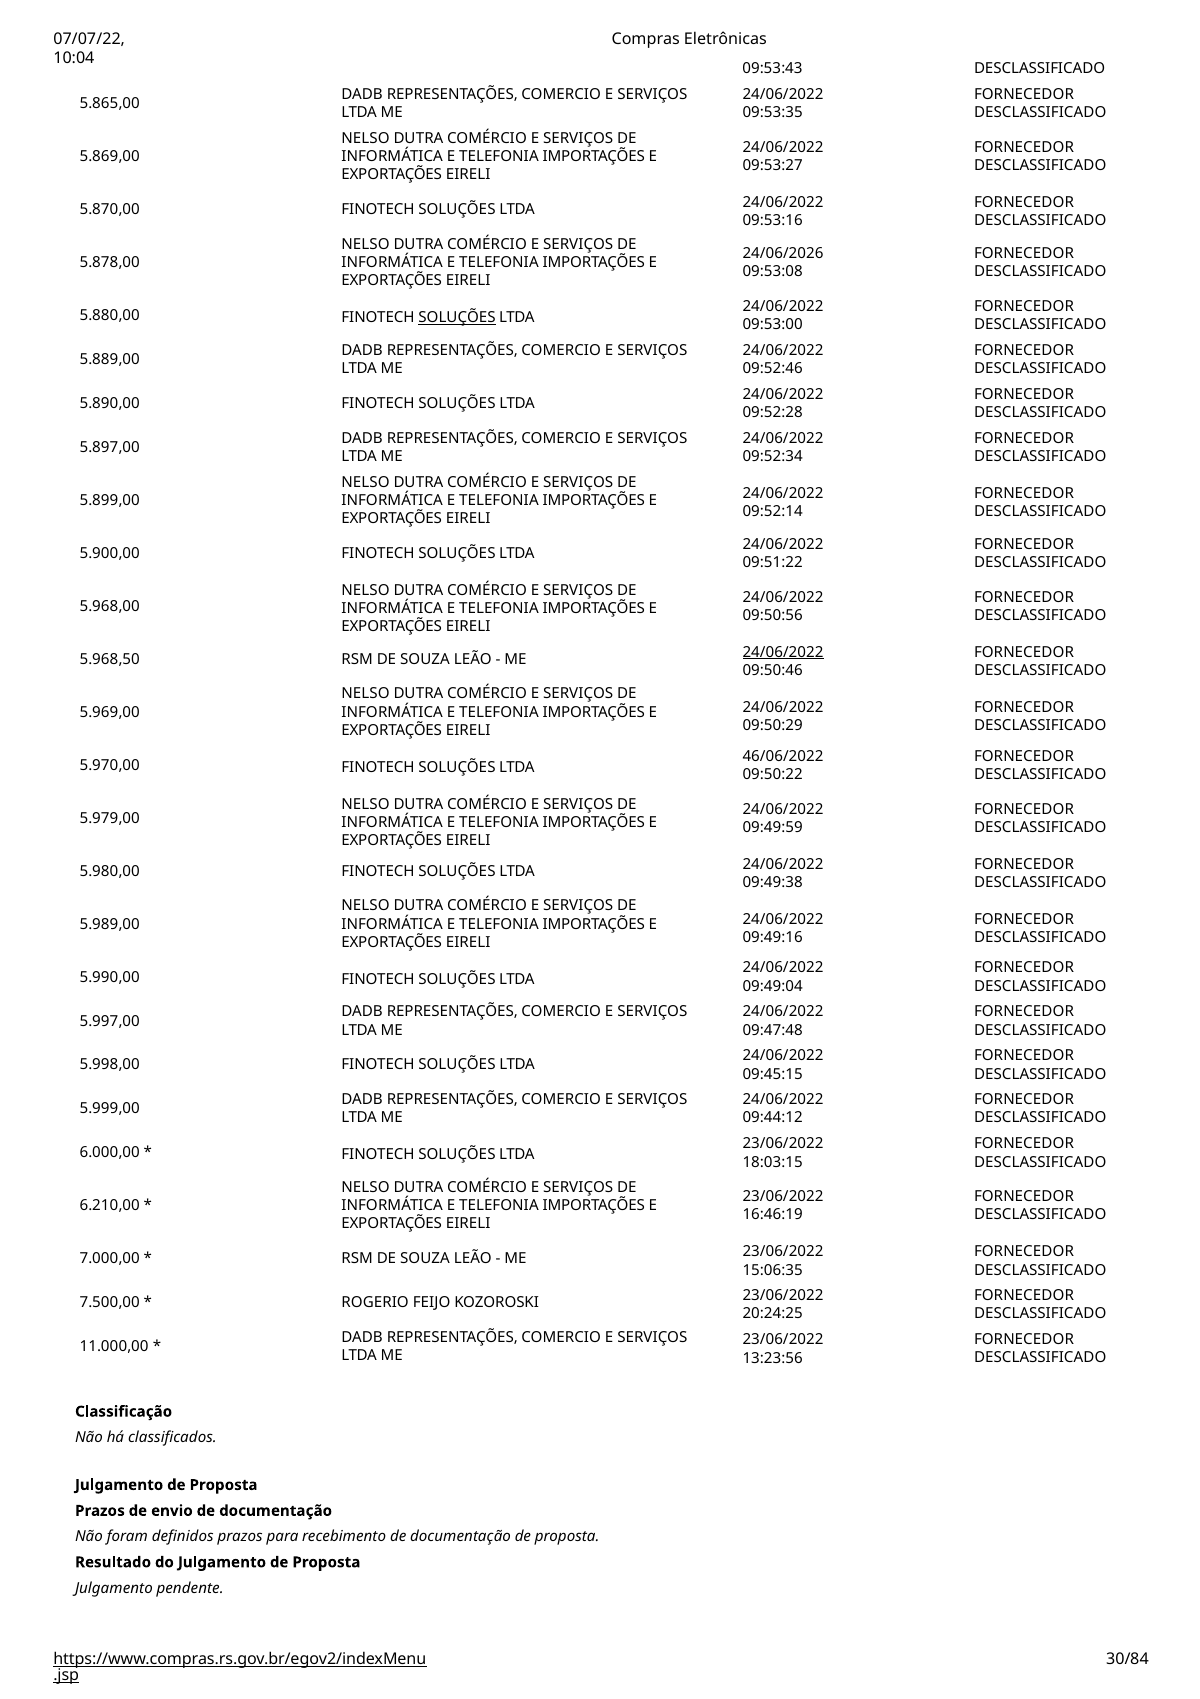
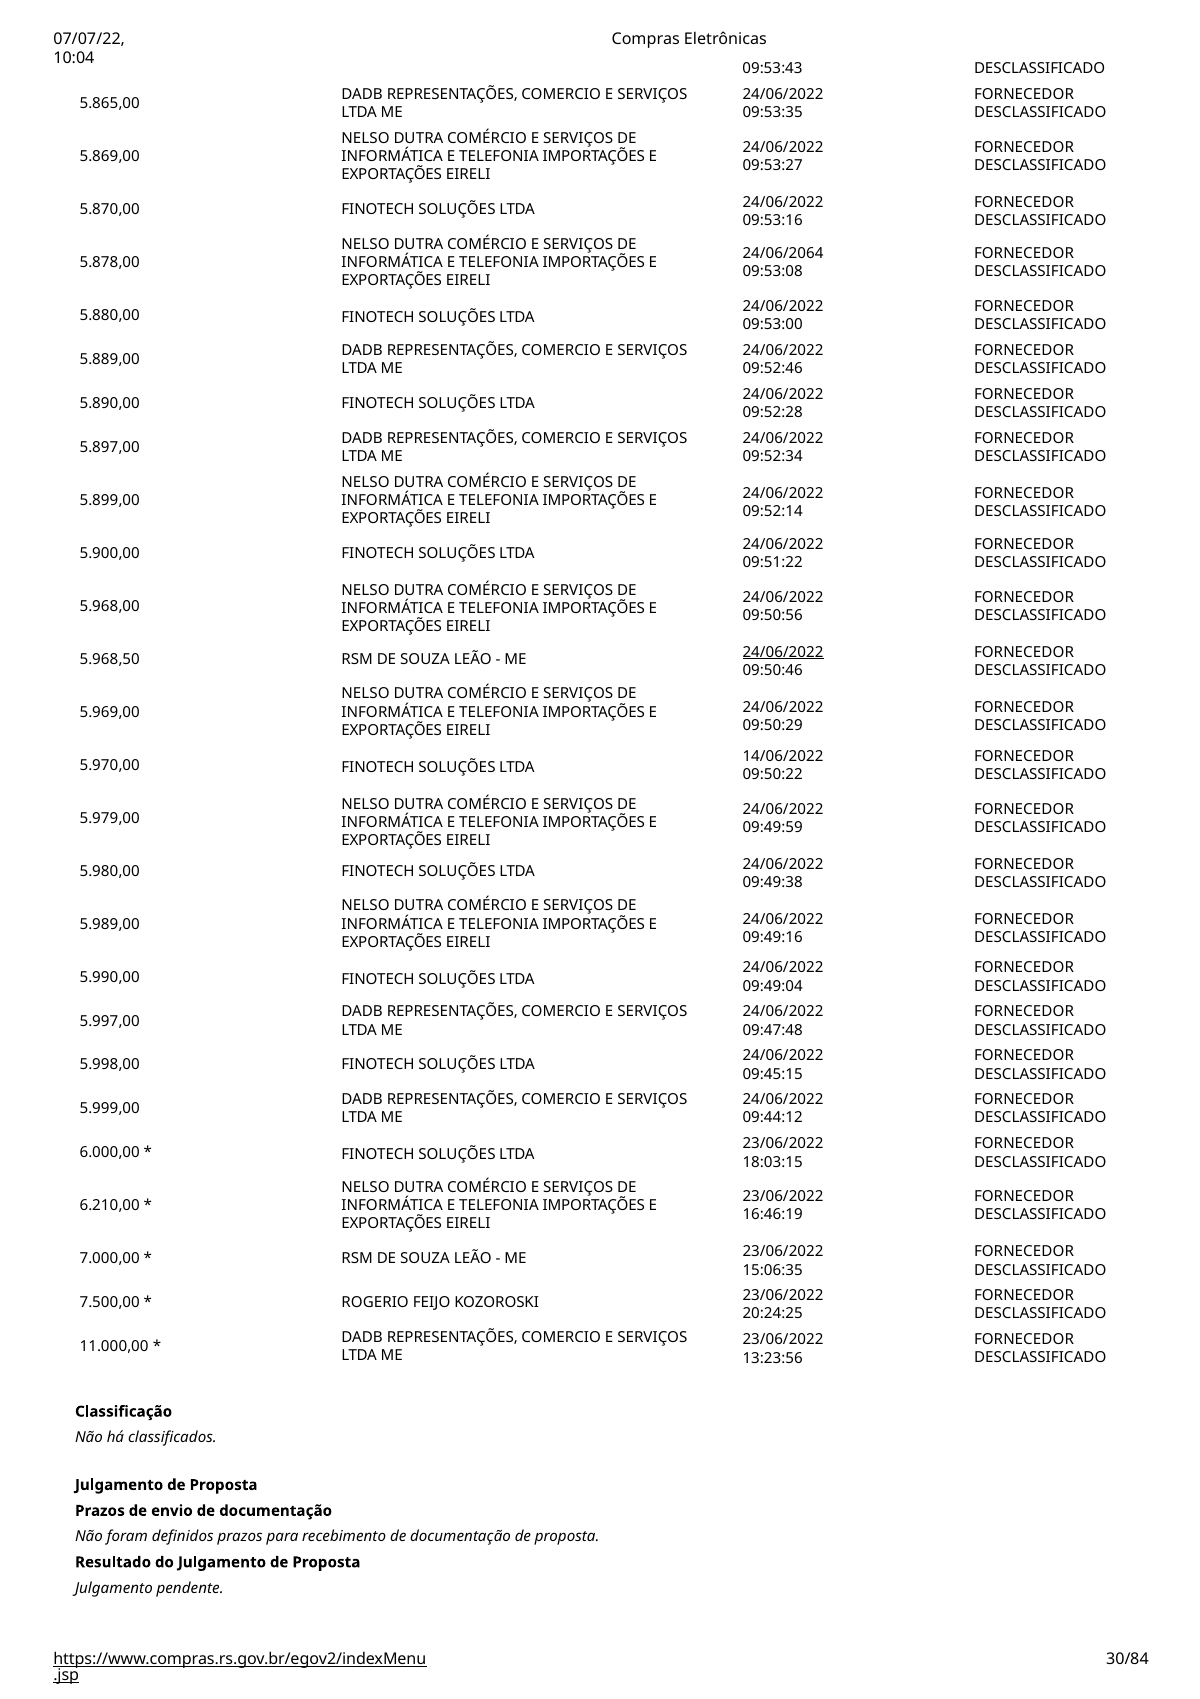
24/06/2026: 24/06/2026 -> 24/06/2064
SOLUÇÕES at (457, 318) underline: present -> none
46/06/2022: 46/06/2022 -> 14/06/2022
